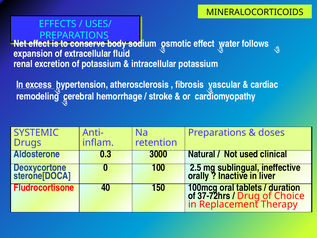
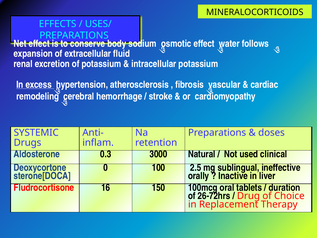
40: 40 -> 16
37-72hrs: 37-72hrs -> 26-72hrs
